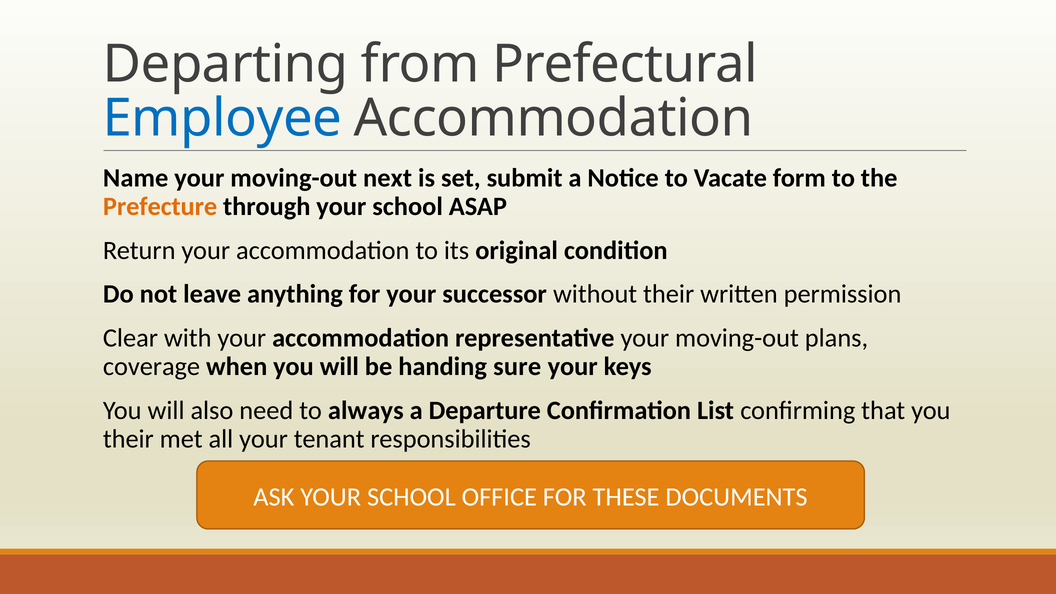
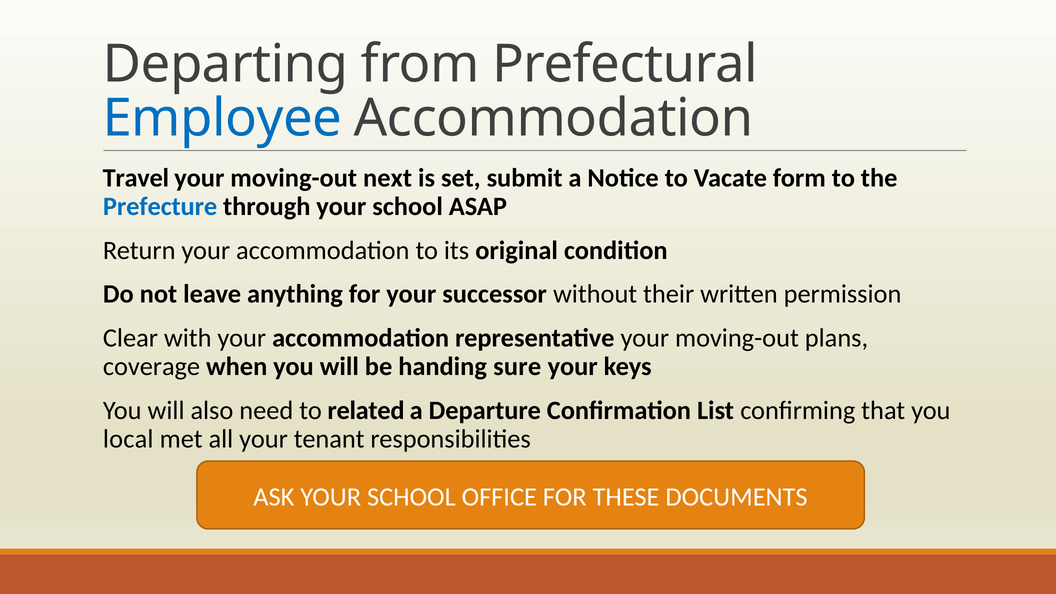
Name: Name -> Travel
Prefecture colour: orange -> blue
always: always -> related
their at (128, 439): their -> local
